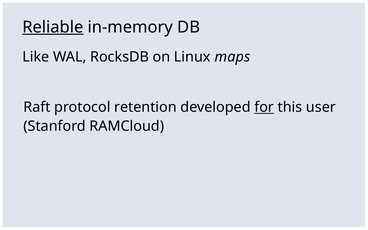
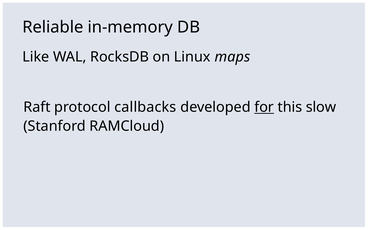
Reliable underline: present -> none
retention: retention -> callbacks
user: user -> slow
